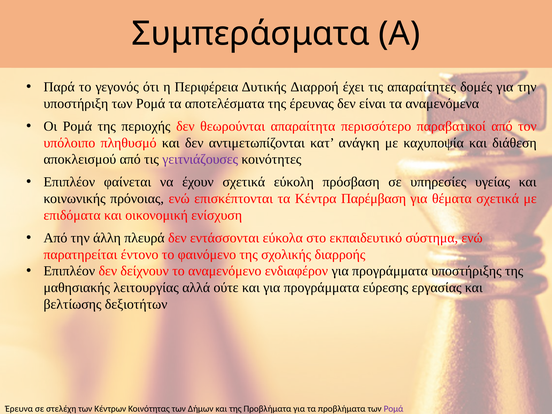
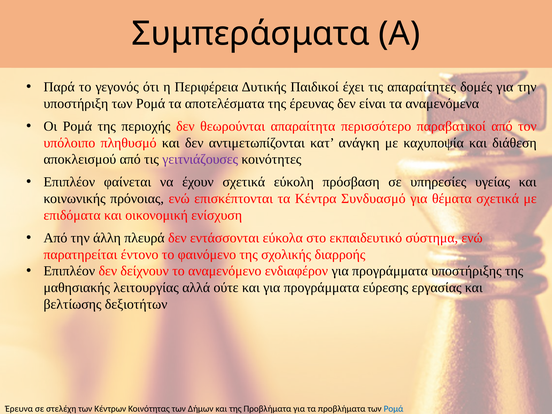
Διαρροή: Διαρροή -> Παιδικοί
Παρέμβαση: Παρέμβαση -> Συνδυασμό
Ρομά at (394, 409) colour: purple -> blue
